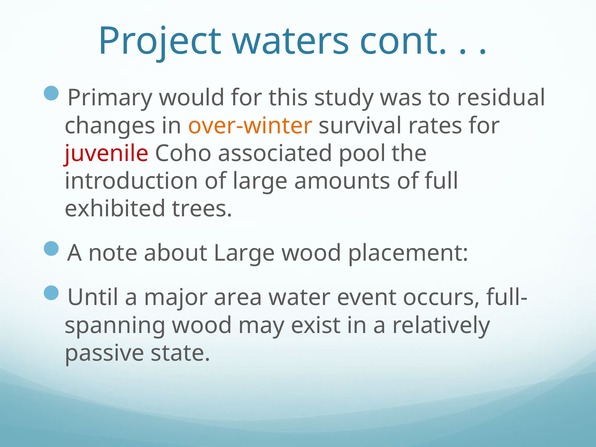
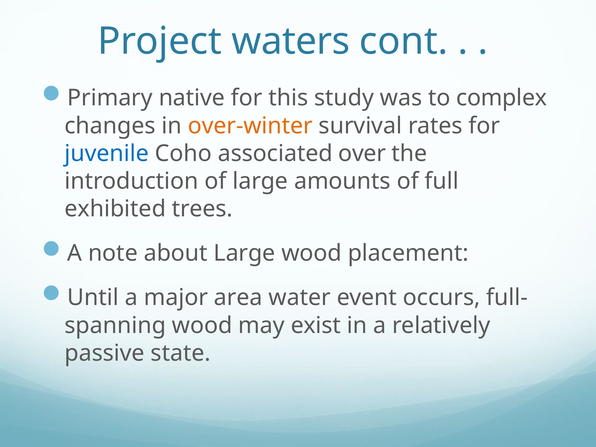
would: would -> native
residual: residual -> complex
juvenile colour: red -> blue
pool: pool -> over
